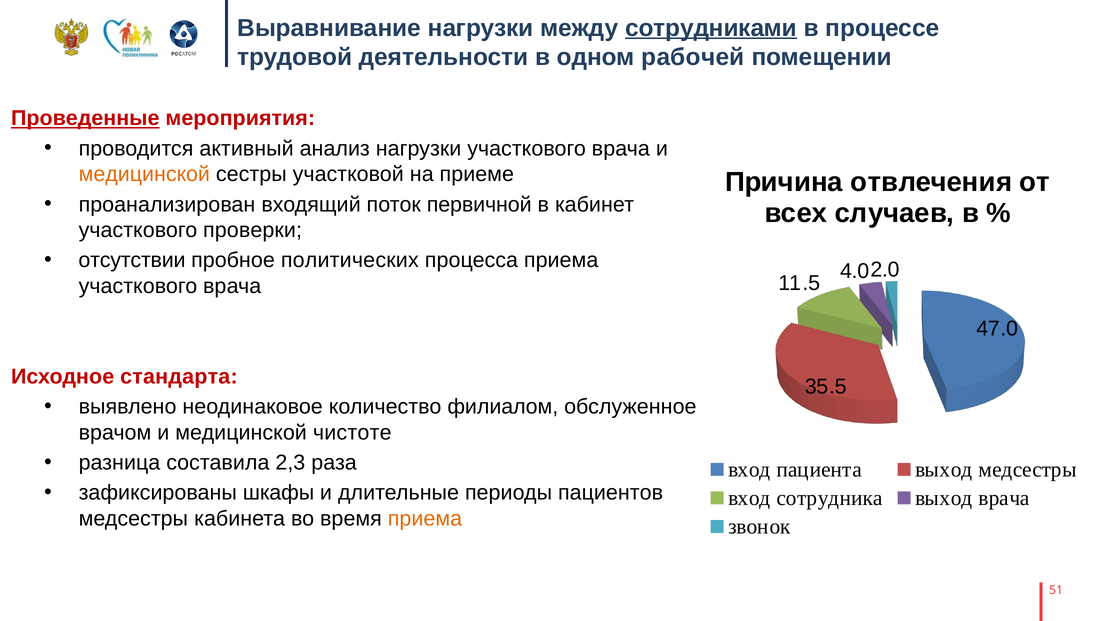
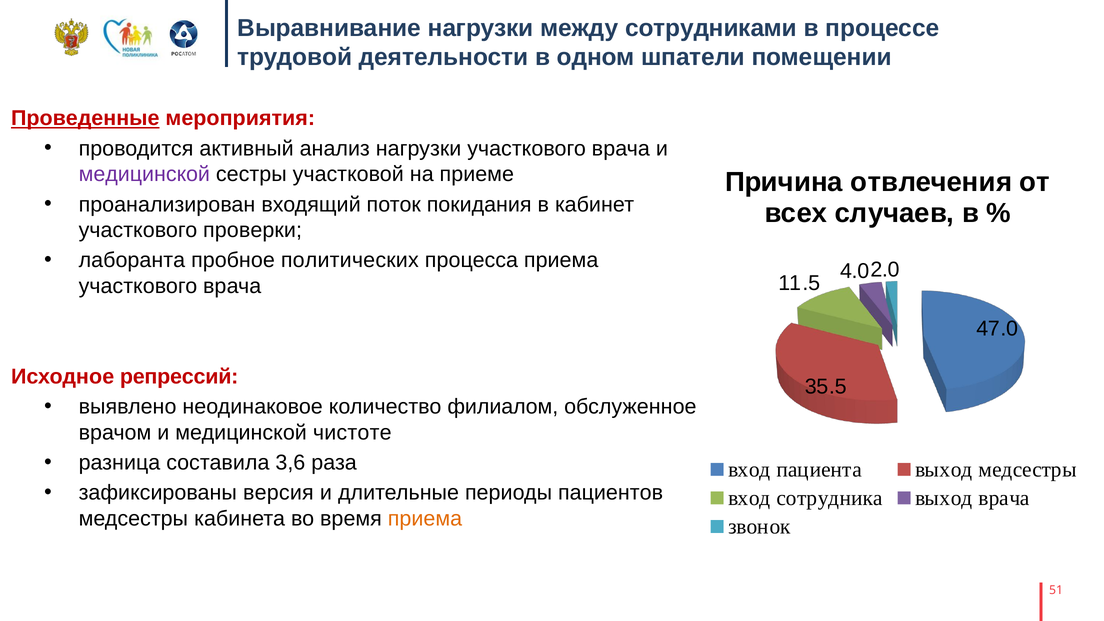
сотрудниками underline: present -> none
рабочей: рабочей -> шпатели
медицинской at (144, 174) colour: orange -> purple
первичной: первичной -> покидания
отсутствии: отсутствии -> лаборанта
стандарта: стандарта -> репрессий
2,3: 2,3 -> 3,6
шкафы: шкафы -> версия
